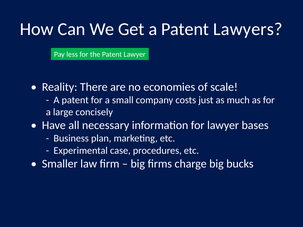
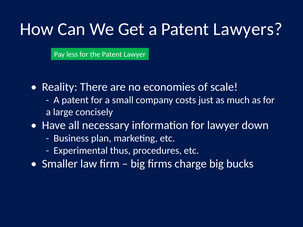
bases: bases -> down
case: case -> thus
